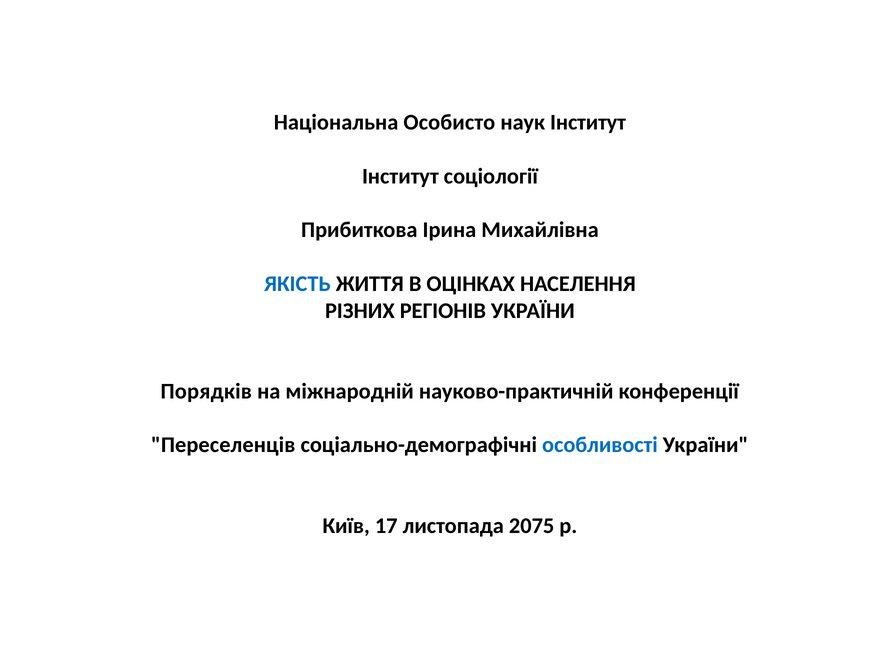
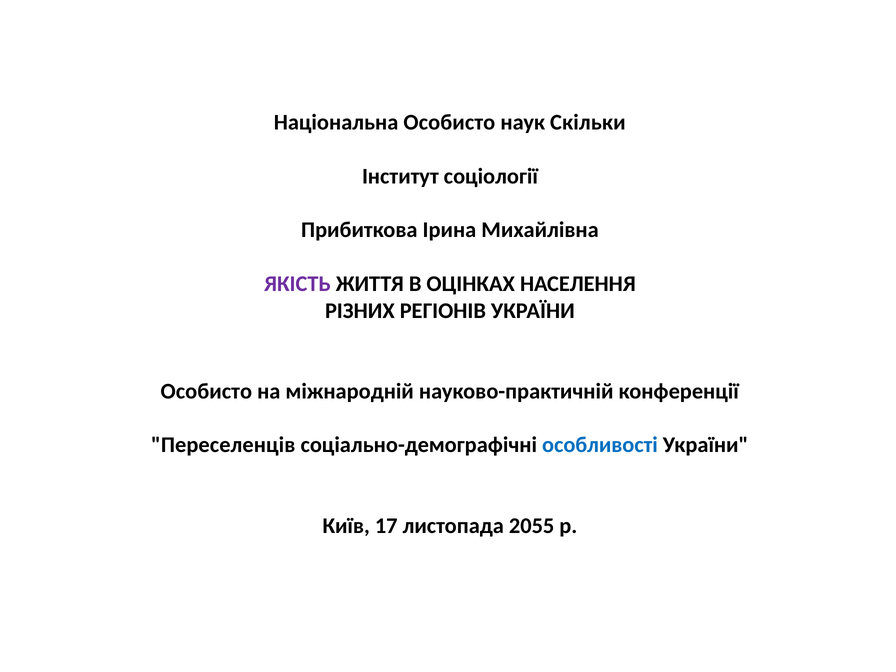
наук Інститут: Інститут -> Скільки
ЯКІСТЬ colour: blue -> purple
Порядків at (206, 391): Порядків -> Особисто
2075: 2075 -> 2055
